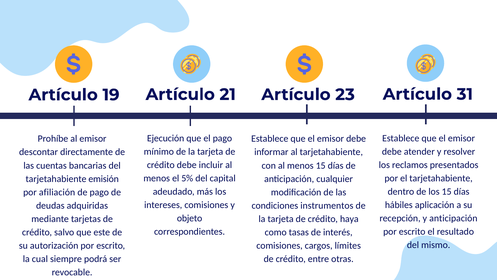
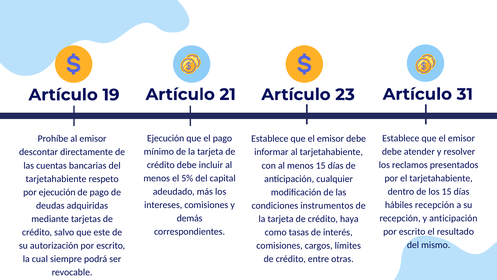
emisión: emisión -> respeto
por afiliación: afiliación -> ejecución
hábiles aplicación: aplicación -> recepción
objeto: objeto -> demás
